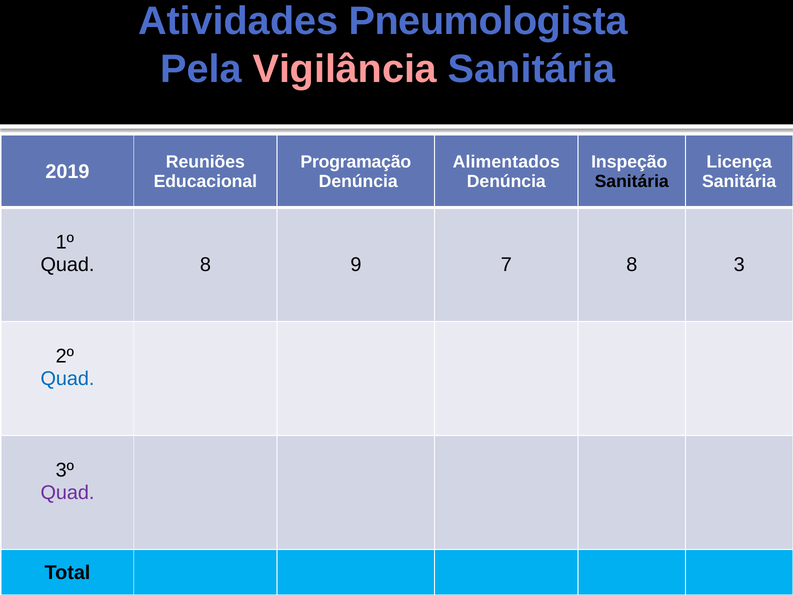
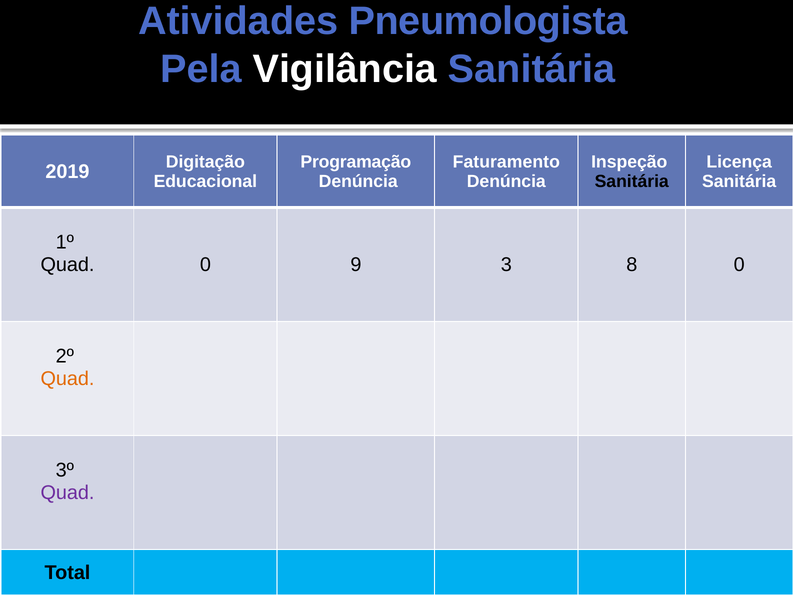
Vigilância colour: pink -> white
Reuniões: Reuniões -> Digitação
Alimentados: Alimentados -> Faturamento
Quad 8: 8 -> 0
7: 7 -> 3
8 3: 3 -> 0
Quad at (67, 379) colour: blue -> orange
